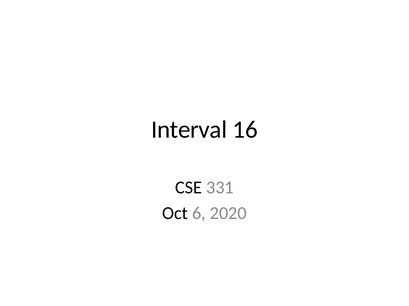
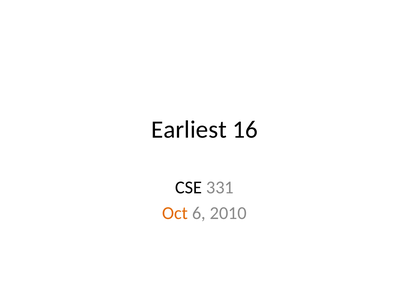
Interval: Interval -> Earliest
Oct colour: black -> orange
2020: 2020 -> 2010
